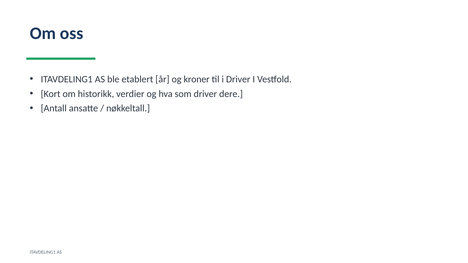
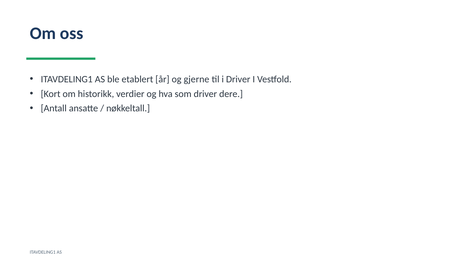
kroner: kroner -> gjerne
